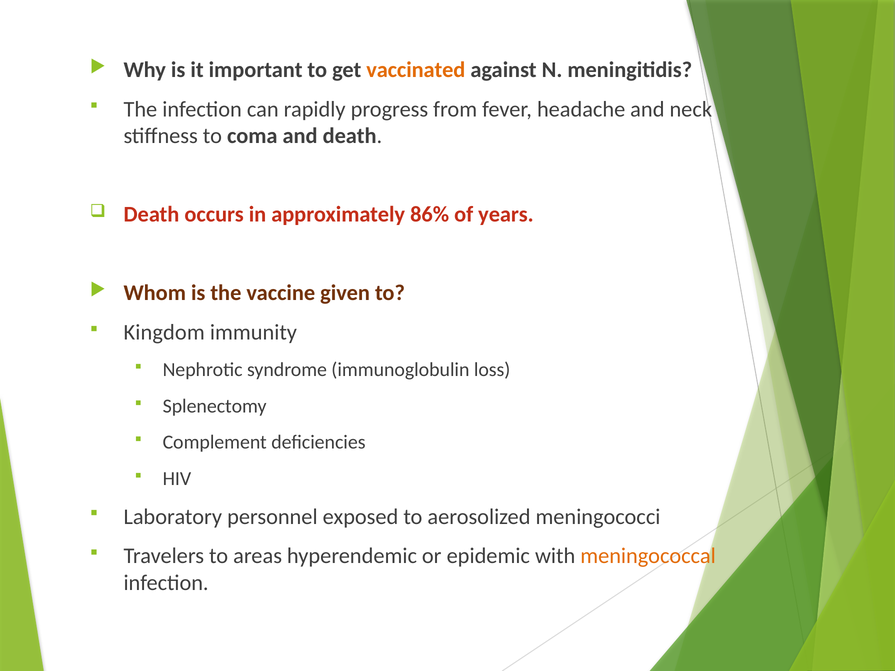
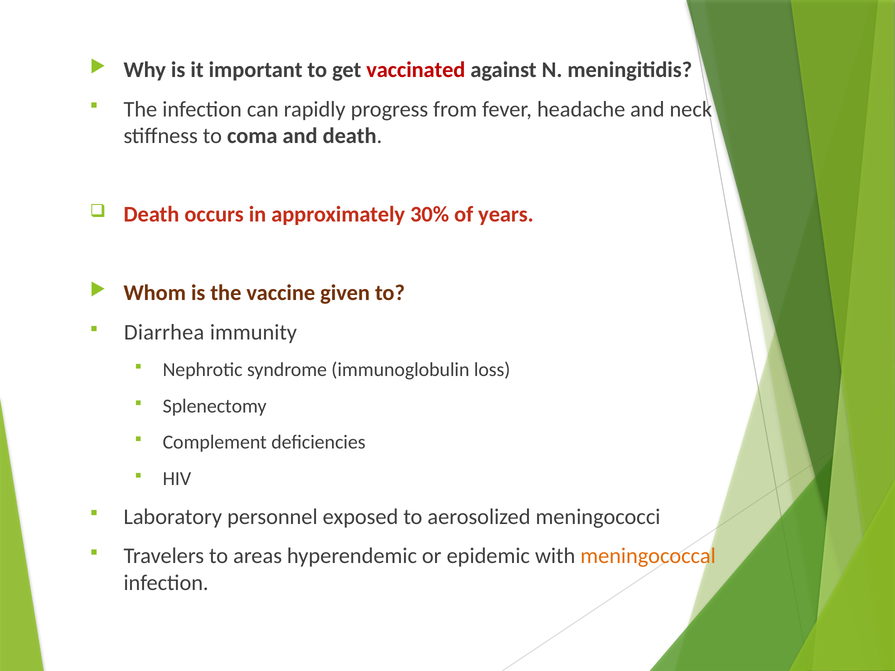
vaccinated colour: orange -> red
86%: 86% -> 30%
Kingdom: Kingdom -> Diarrhea
